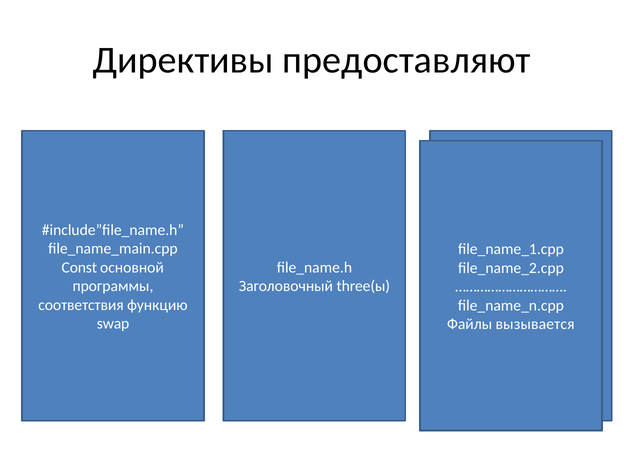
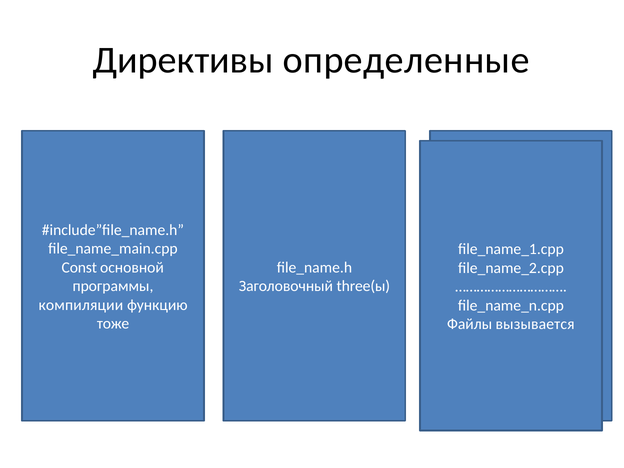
предоставляют: предоставляют -> определенные
соответствия: соответствия -> компиляции
swap: swap -> тоже
